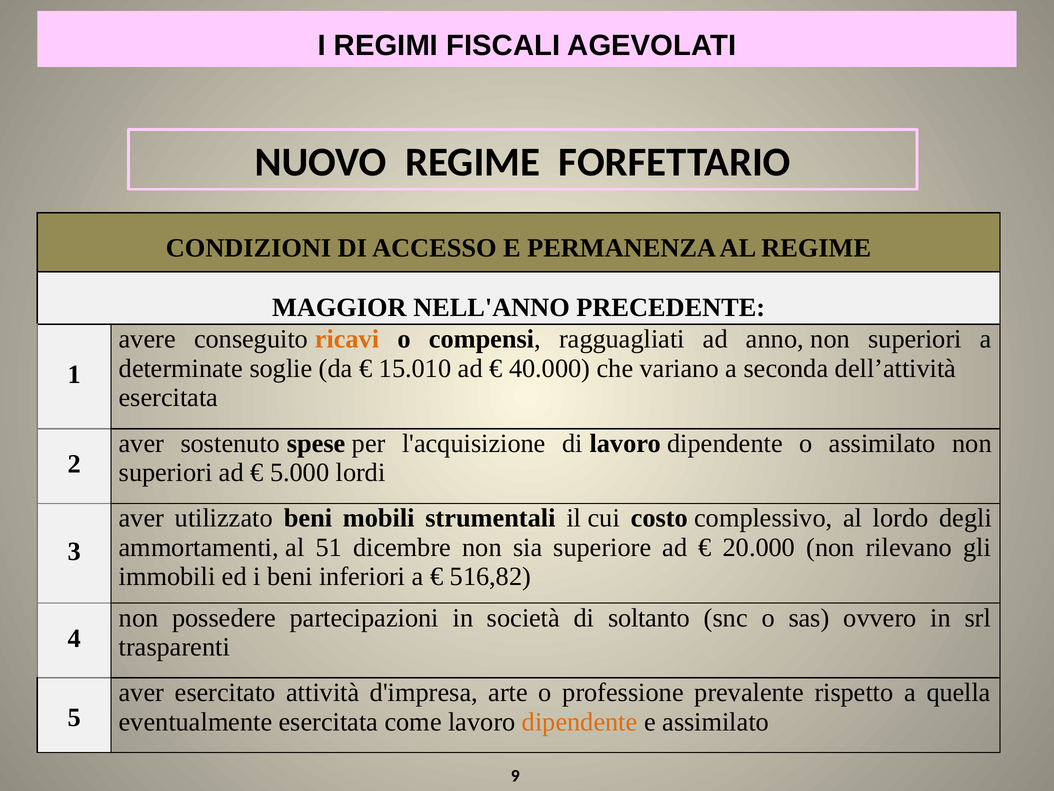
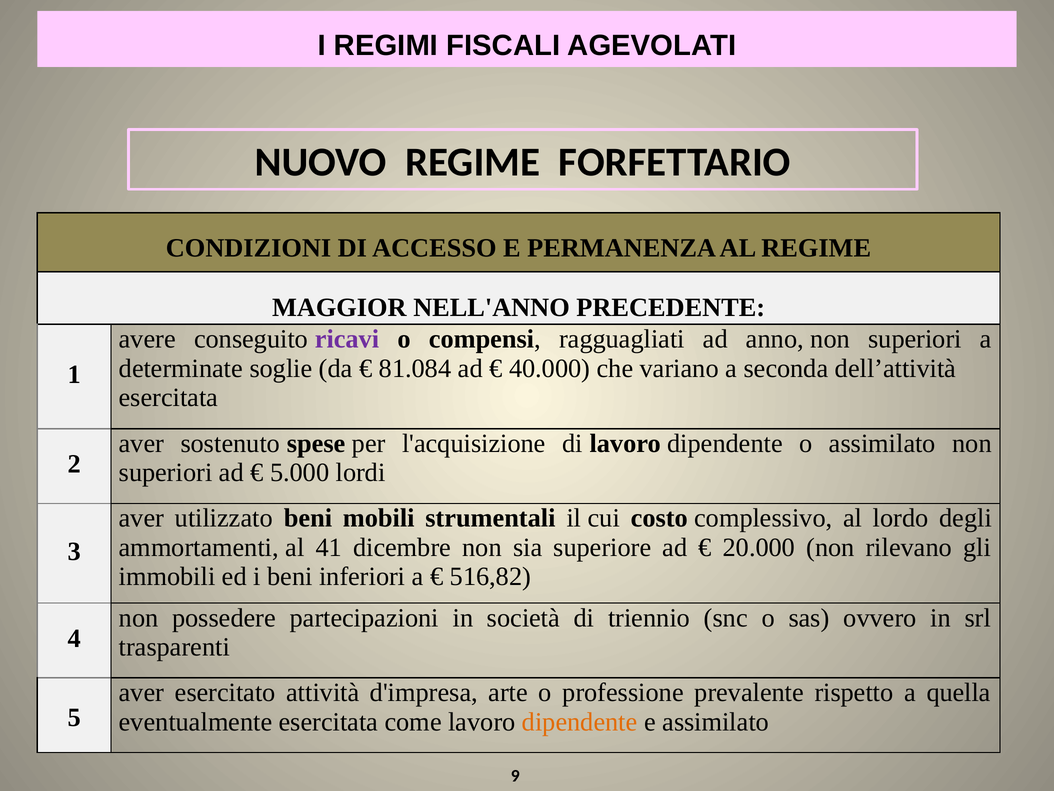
ricavi colour: orange -> purple
15.010: 15.010 -> 81.084
51: 51 -> 41
soltanto: soltanto -> triennio
